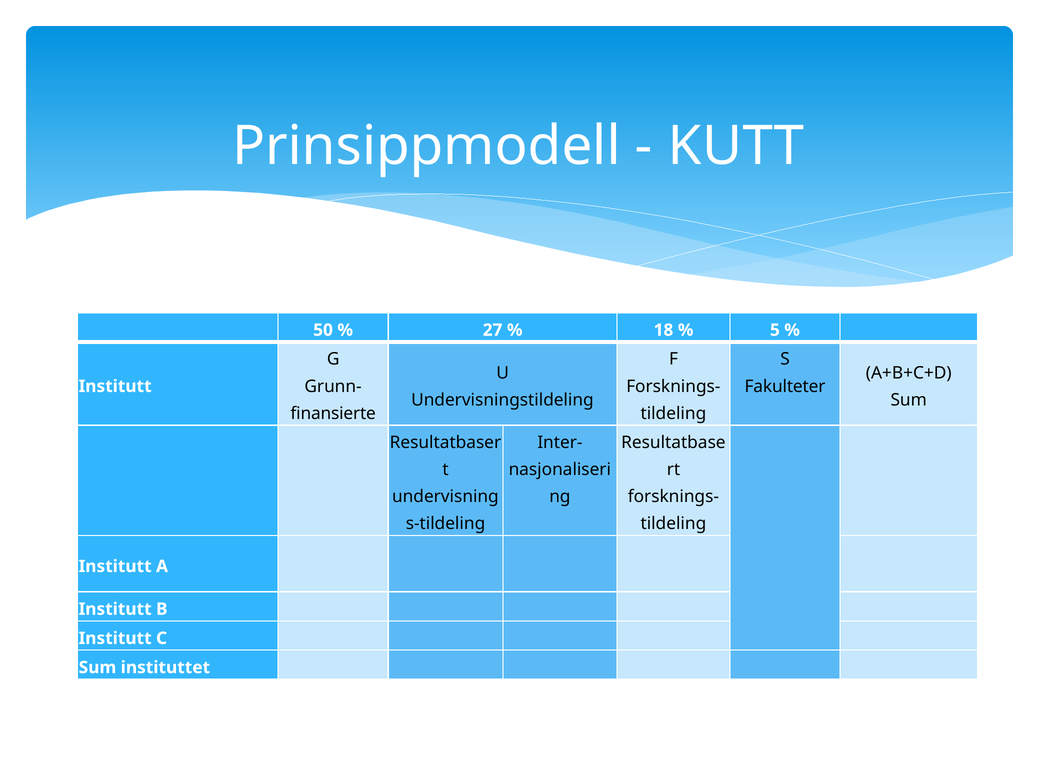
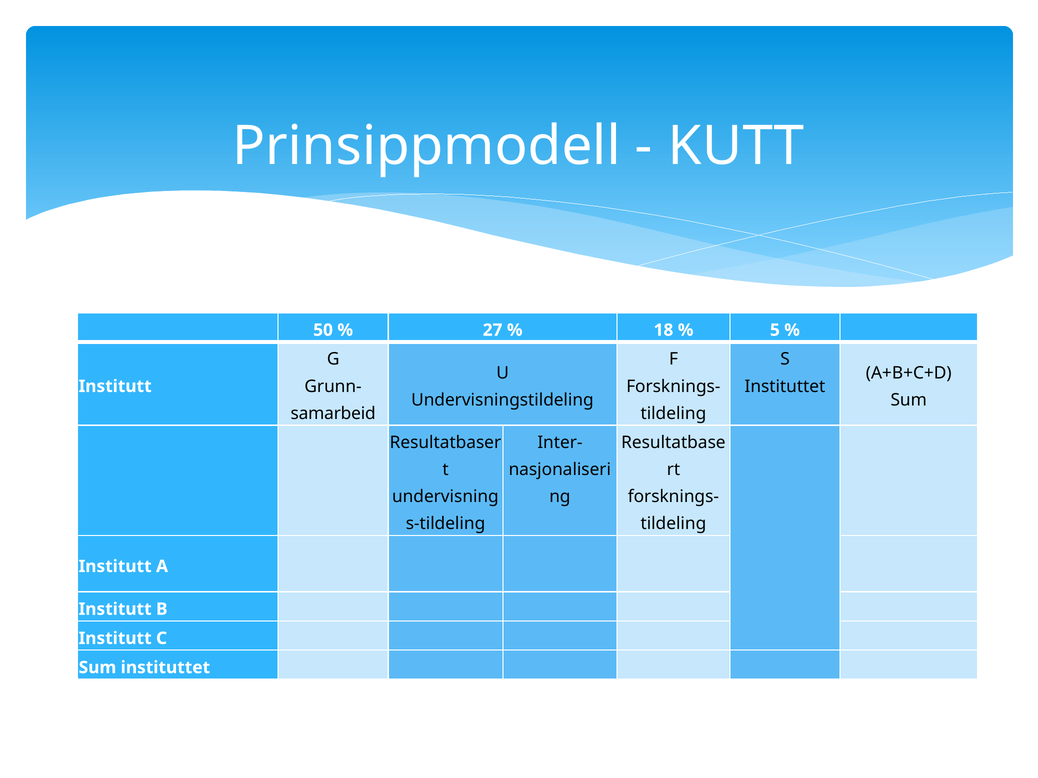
Fakulteter at (785, 387): Fakulteter -> Instituttet
finansierte: finansierte -> samarbeid
